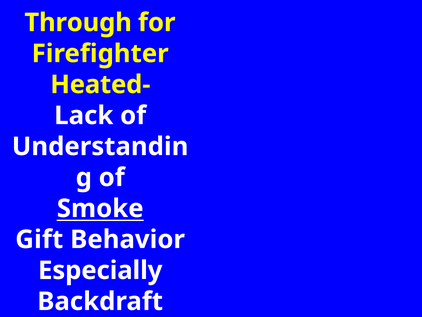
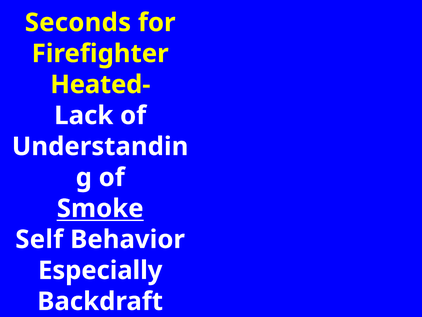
Through: Through -> Seconds
Gift: Gift -> Self
